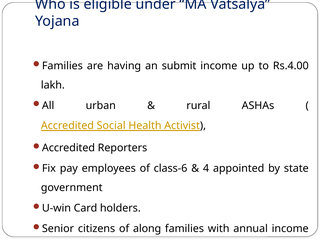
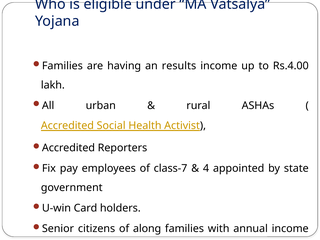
submit: submit -> results
class-6: class-6 -> class-7
